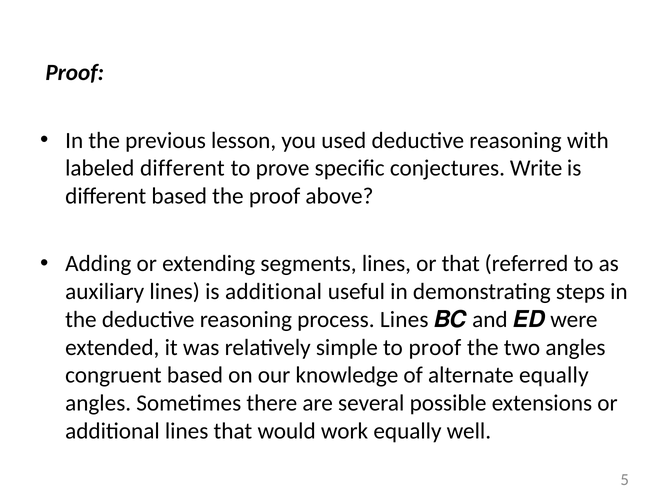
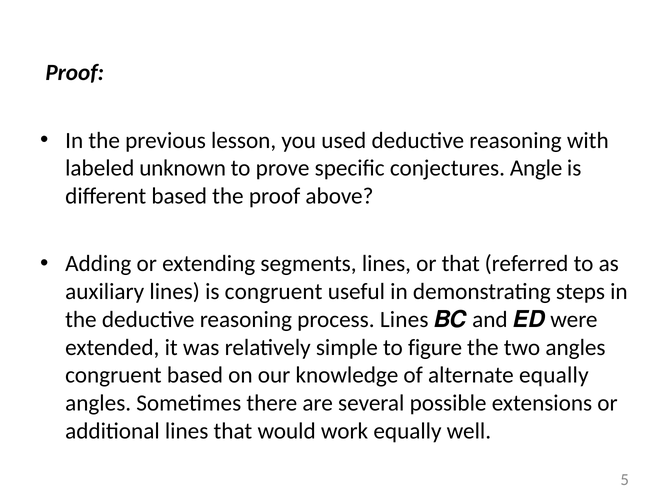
labeled different: different -> unknown
Write: Write -> Angle
is additional: additional -> congruent
to proof: proof -> figure
